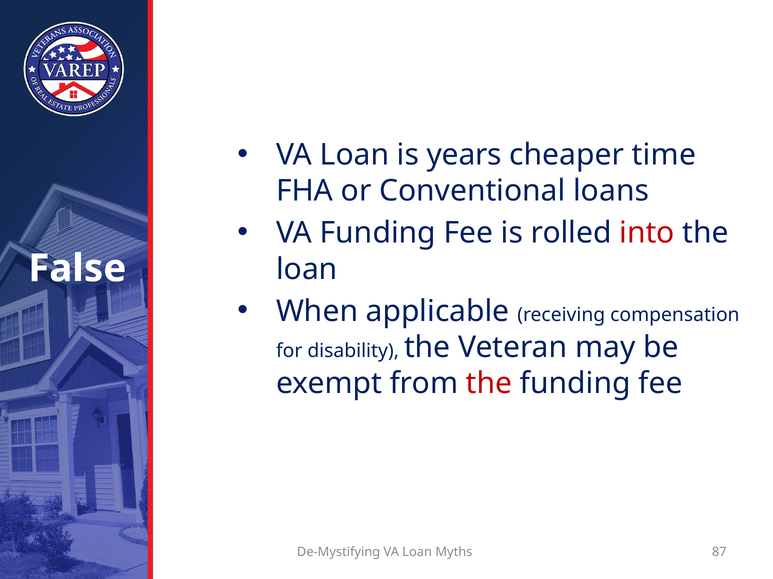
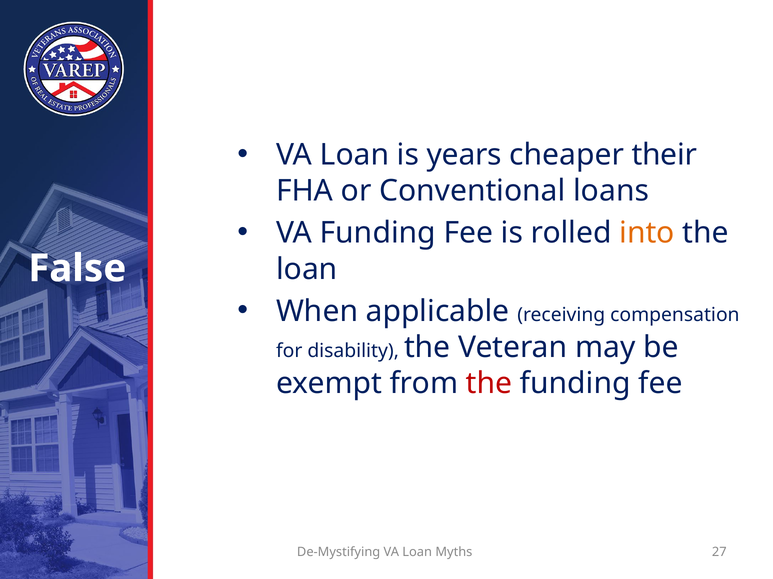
time: time -> their
into colour: red -> orange
87: 87 -> 27
